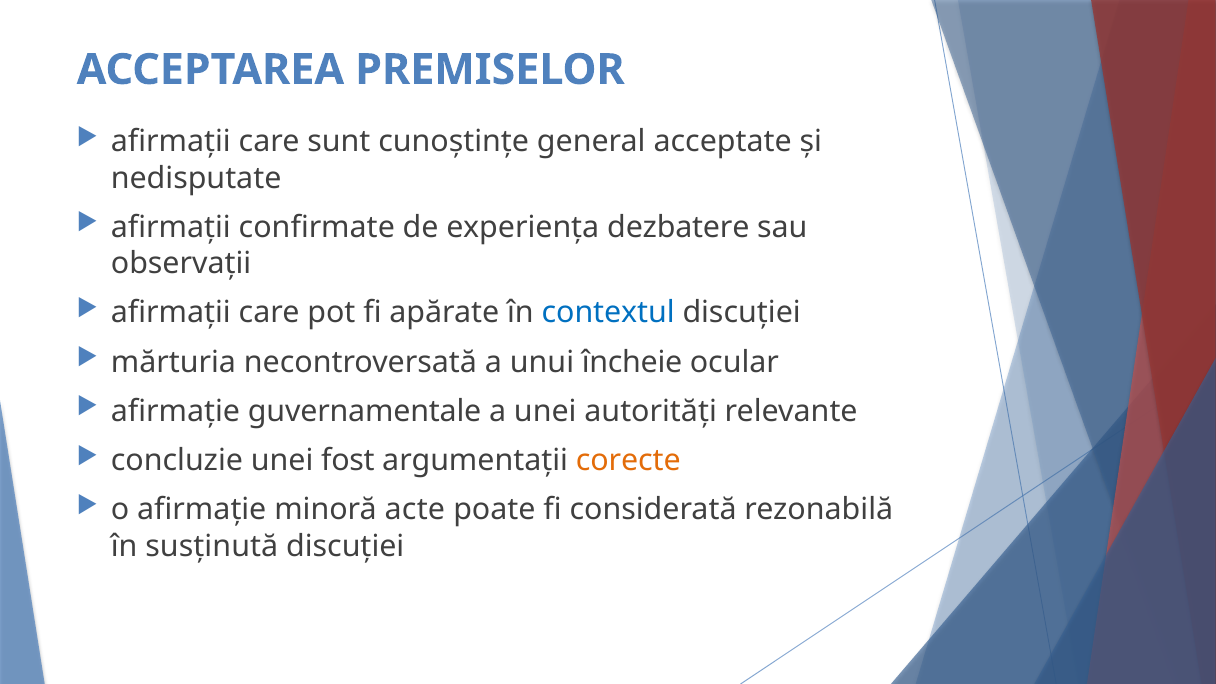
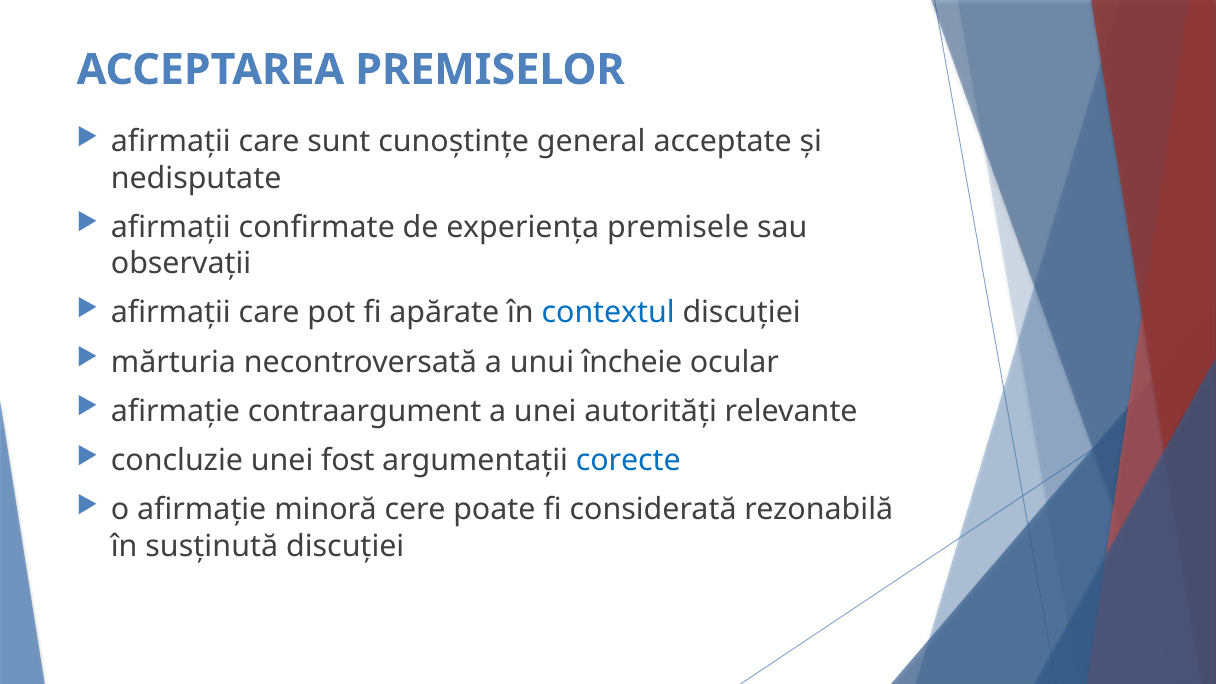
dezbatere: dezbatere -> premisele
guvernamentale: guvernamentale -> contraargument
corecte colour: orange -> blue
acte: acte -> cere
